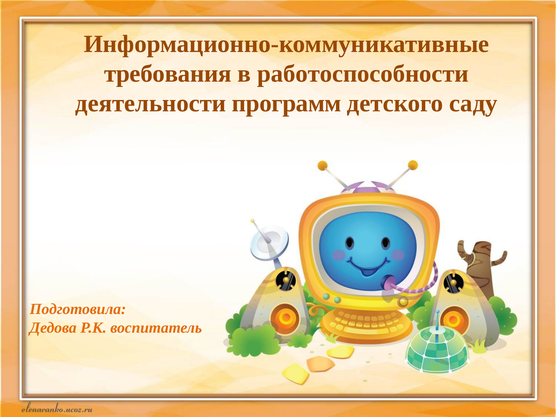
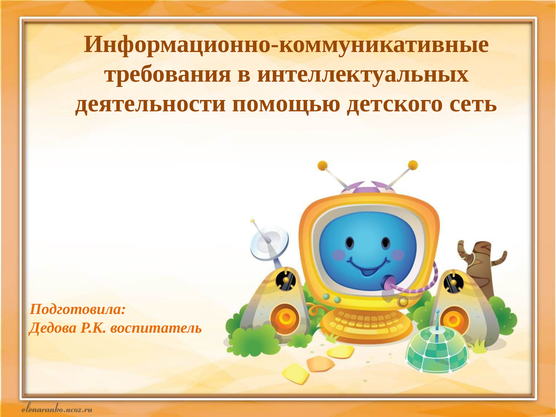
работоспособности: работоспособности -> интеллектуальных
программ: программ -> помощью
саду: саду -> сеть
